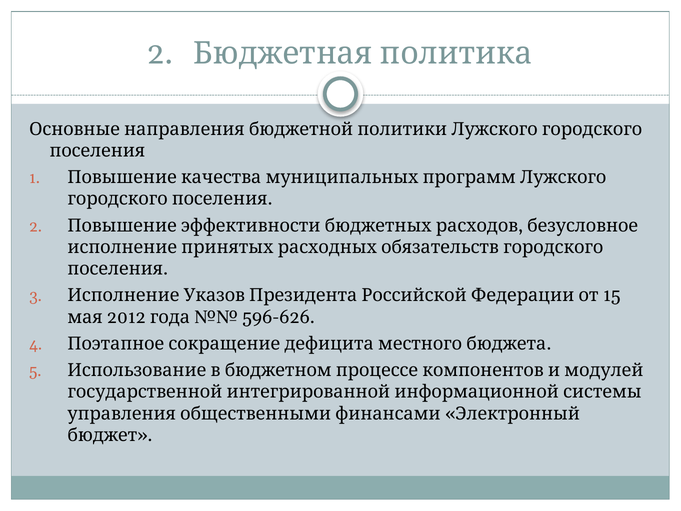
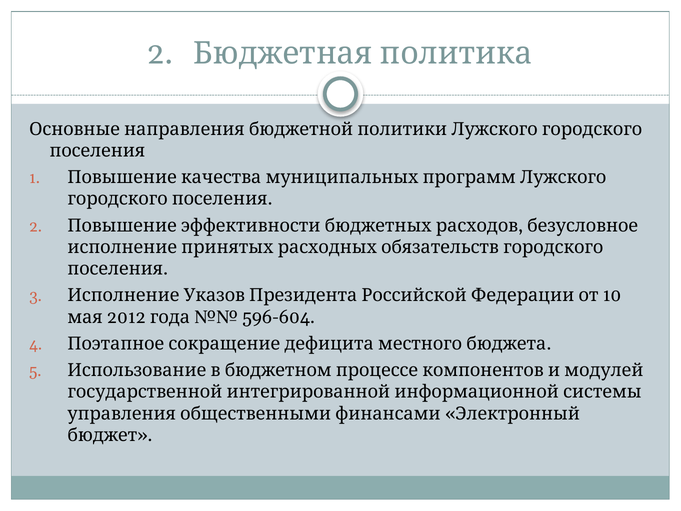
15: 15 -> 10
596-626: 596-626 -> 596-604
